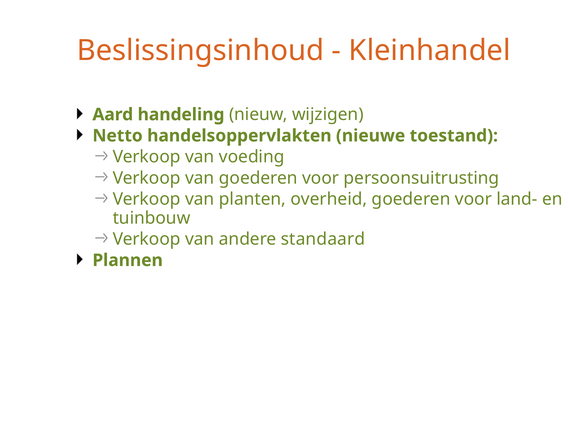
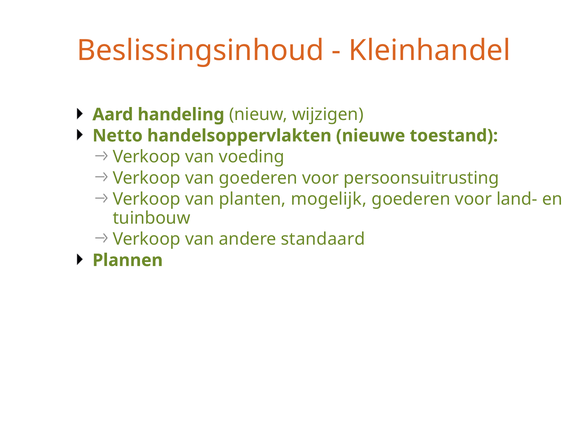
overheid: overheid -> mogelijk
